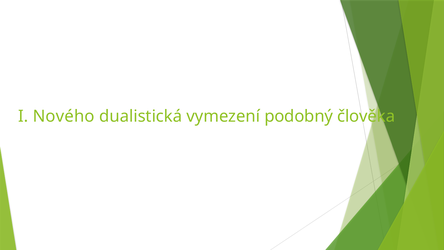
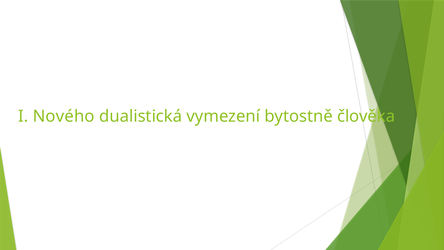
podobný: podobný -> bytostně
